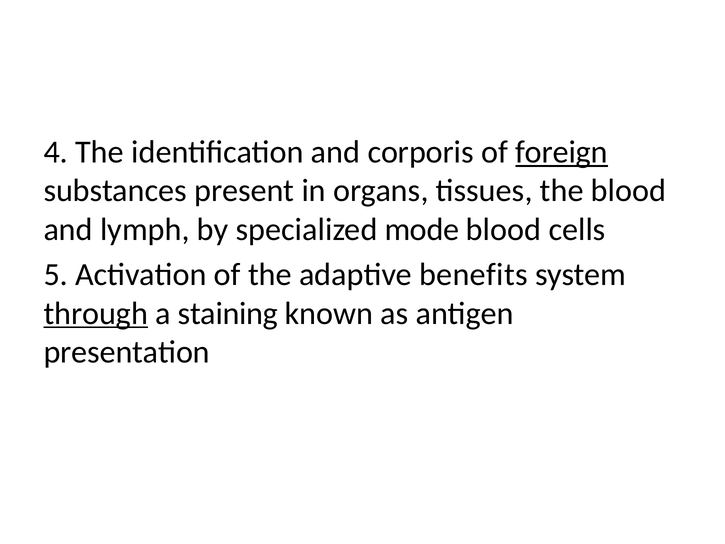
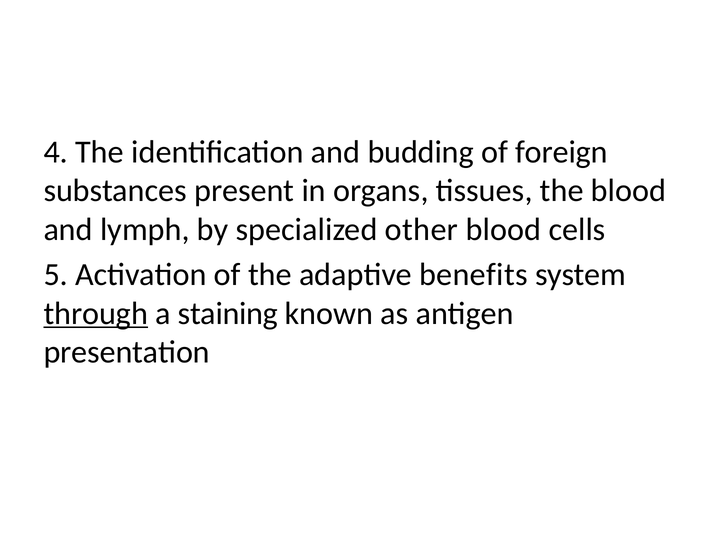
corporis: corporis -> budding
foreign underline: present -> none
mode: mode -> other
